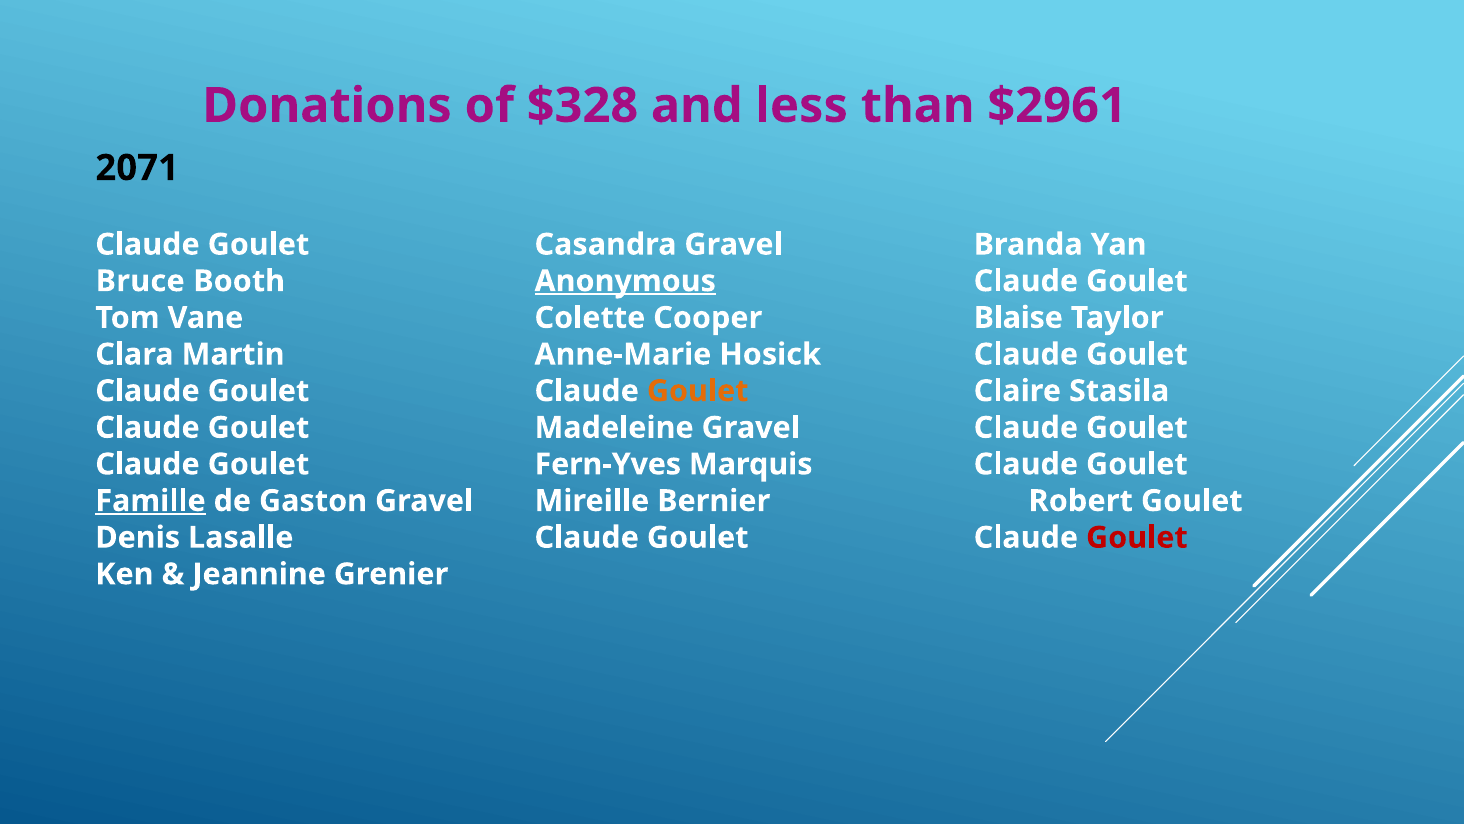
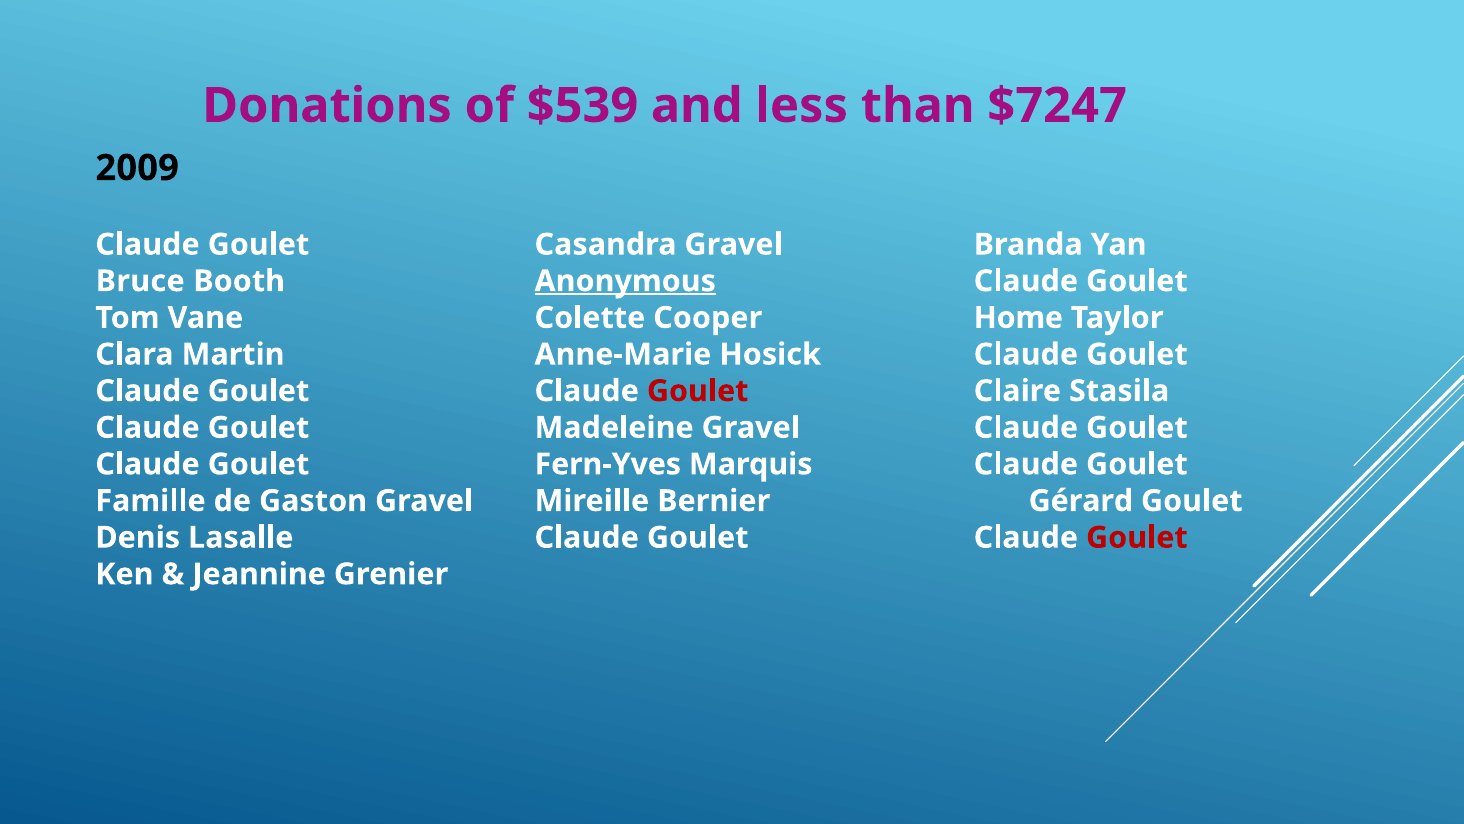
$328: $328 -> $539
$2961: $2961 -> $7247
2071: 2071 -> 2009
Blaise: Blaise -> Home
Goulet at (698, 391) colour: orange -> red
Famille underline: present -> none
Robert: Robert -> Gérard
